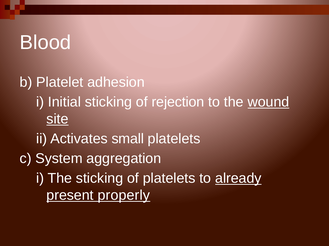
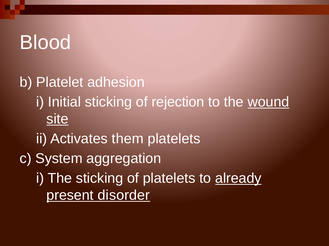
small: small -> them
properly: properly -> disorder
